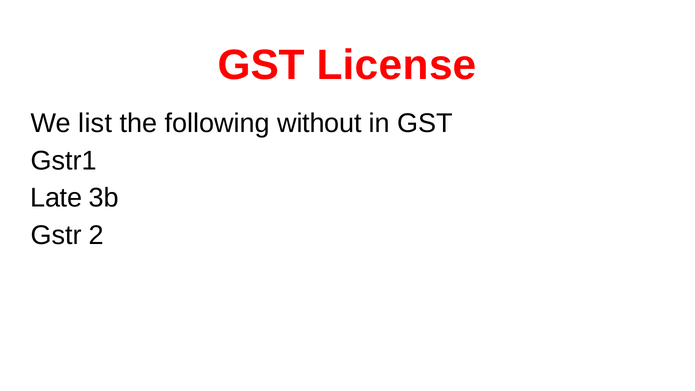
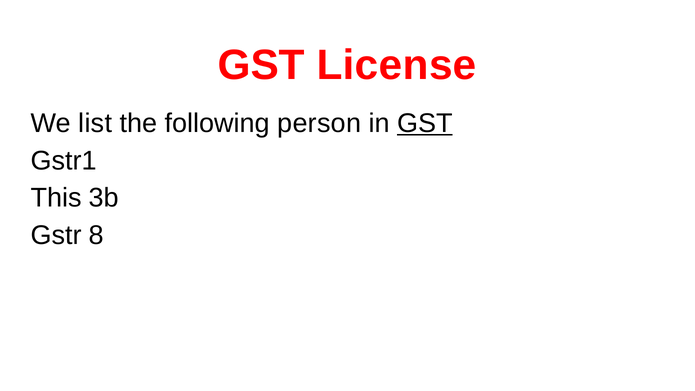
without: without -> person
GST at (425, 123) underline: none -> present
Late: Late -> This
2: 2 -> 8
